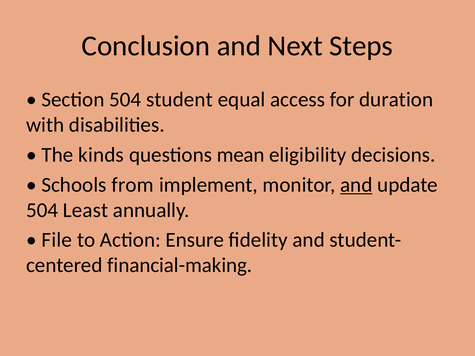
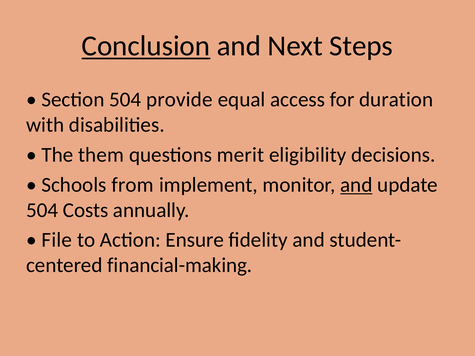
Conclusion underline: none -> present
student: student -> provide
kinds: kinds -> them
mean: mean -> merit
Least: Least -> Costs
